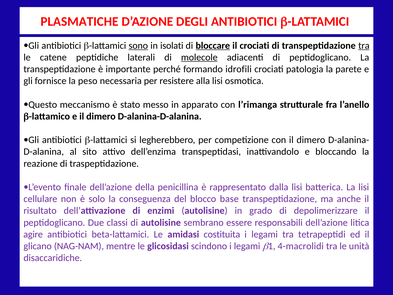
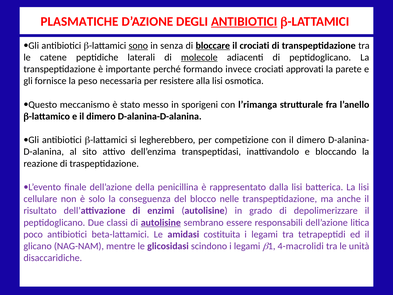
ANTIBIOTICI at (244, 22) underline: none -> present
isolati: isolati -> senza
tra at (364, 45) underline: present -> none
idrofili: idrofili -> invece
patologia: patologia -> approvati
apparato: apparato -> sporigeni
base: base -> nelle
autolisine at (161, 222) underline: none -> present
agire: agire -> poco
